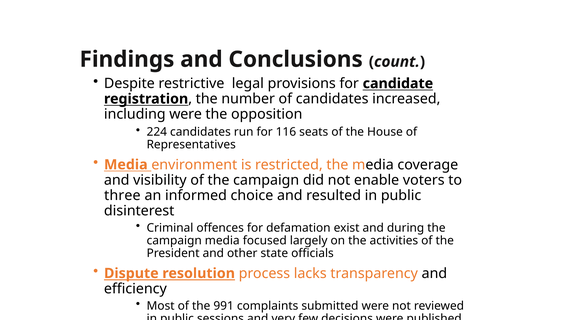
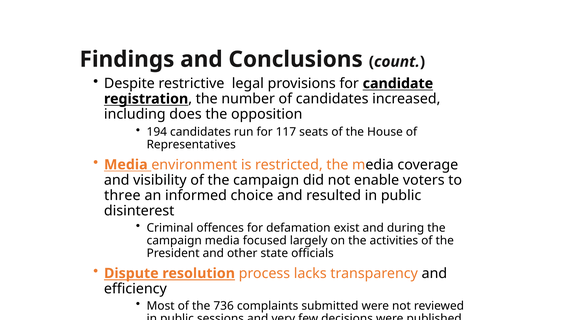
including were: were -> does
224: 224 -> 194
116: 116 -> 117
991: 991 -> 736
